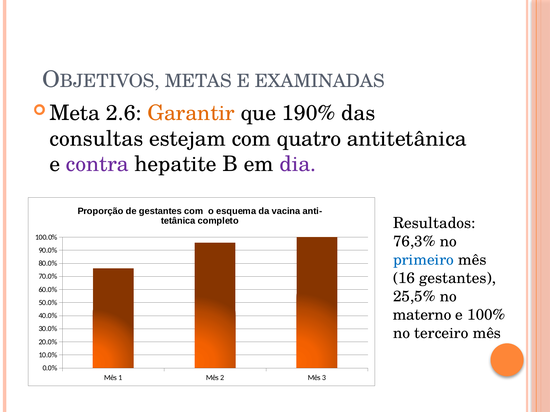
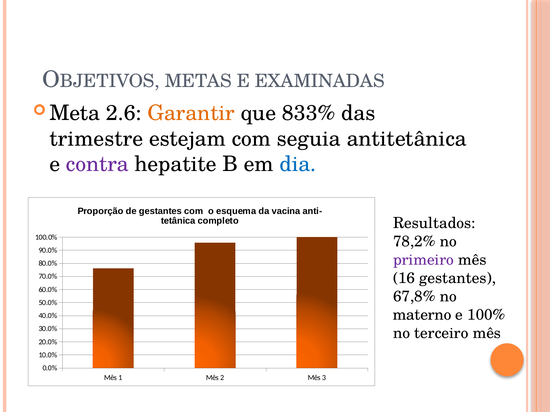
190%: 190% -> 833%
consultas: consultas -> trimestre
quatro: quatro -> seguia
dia colour: purple -> blue
76,3%: 76,3% -> 78,2%
primeiro colour: blue -> purple
25,5%: 25,5% -> 67,8%
